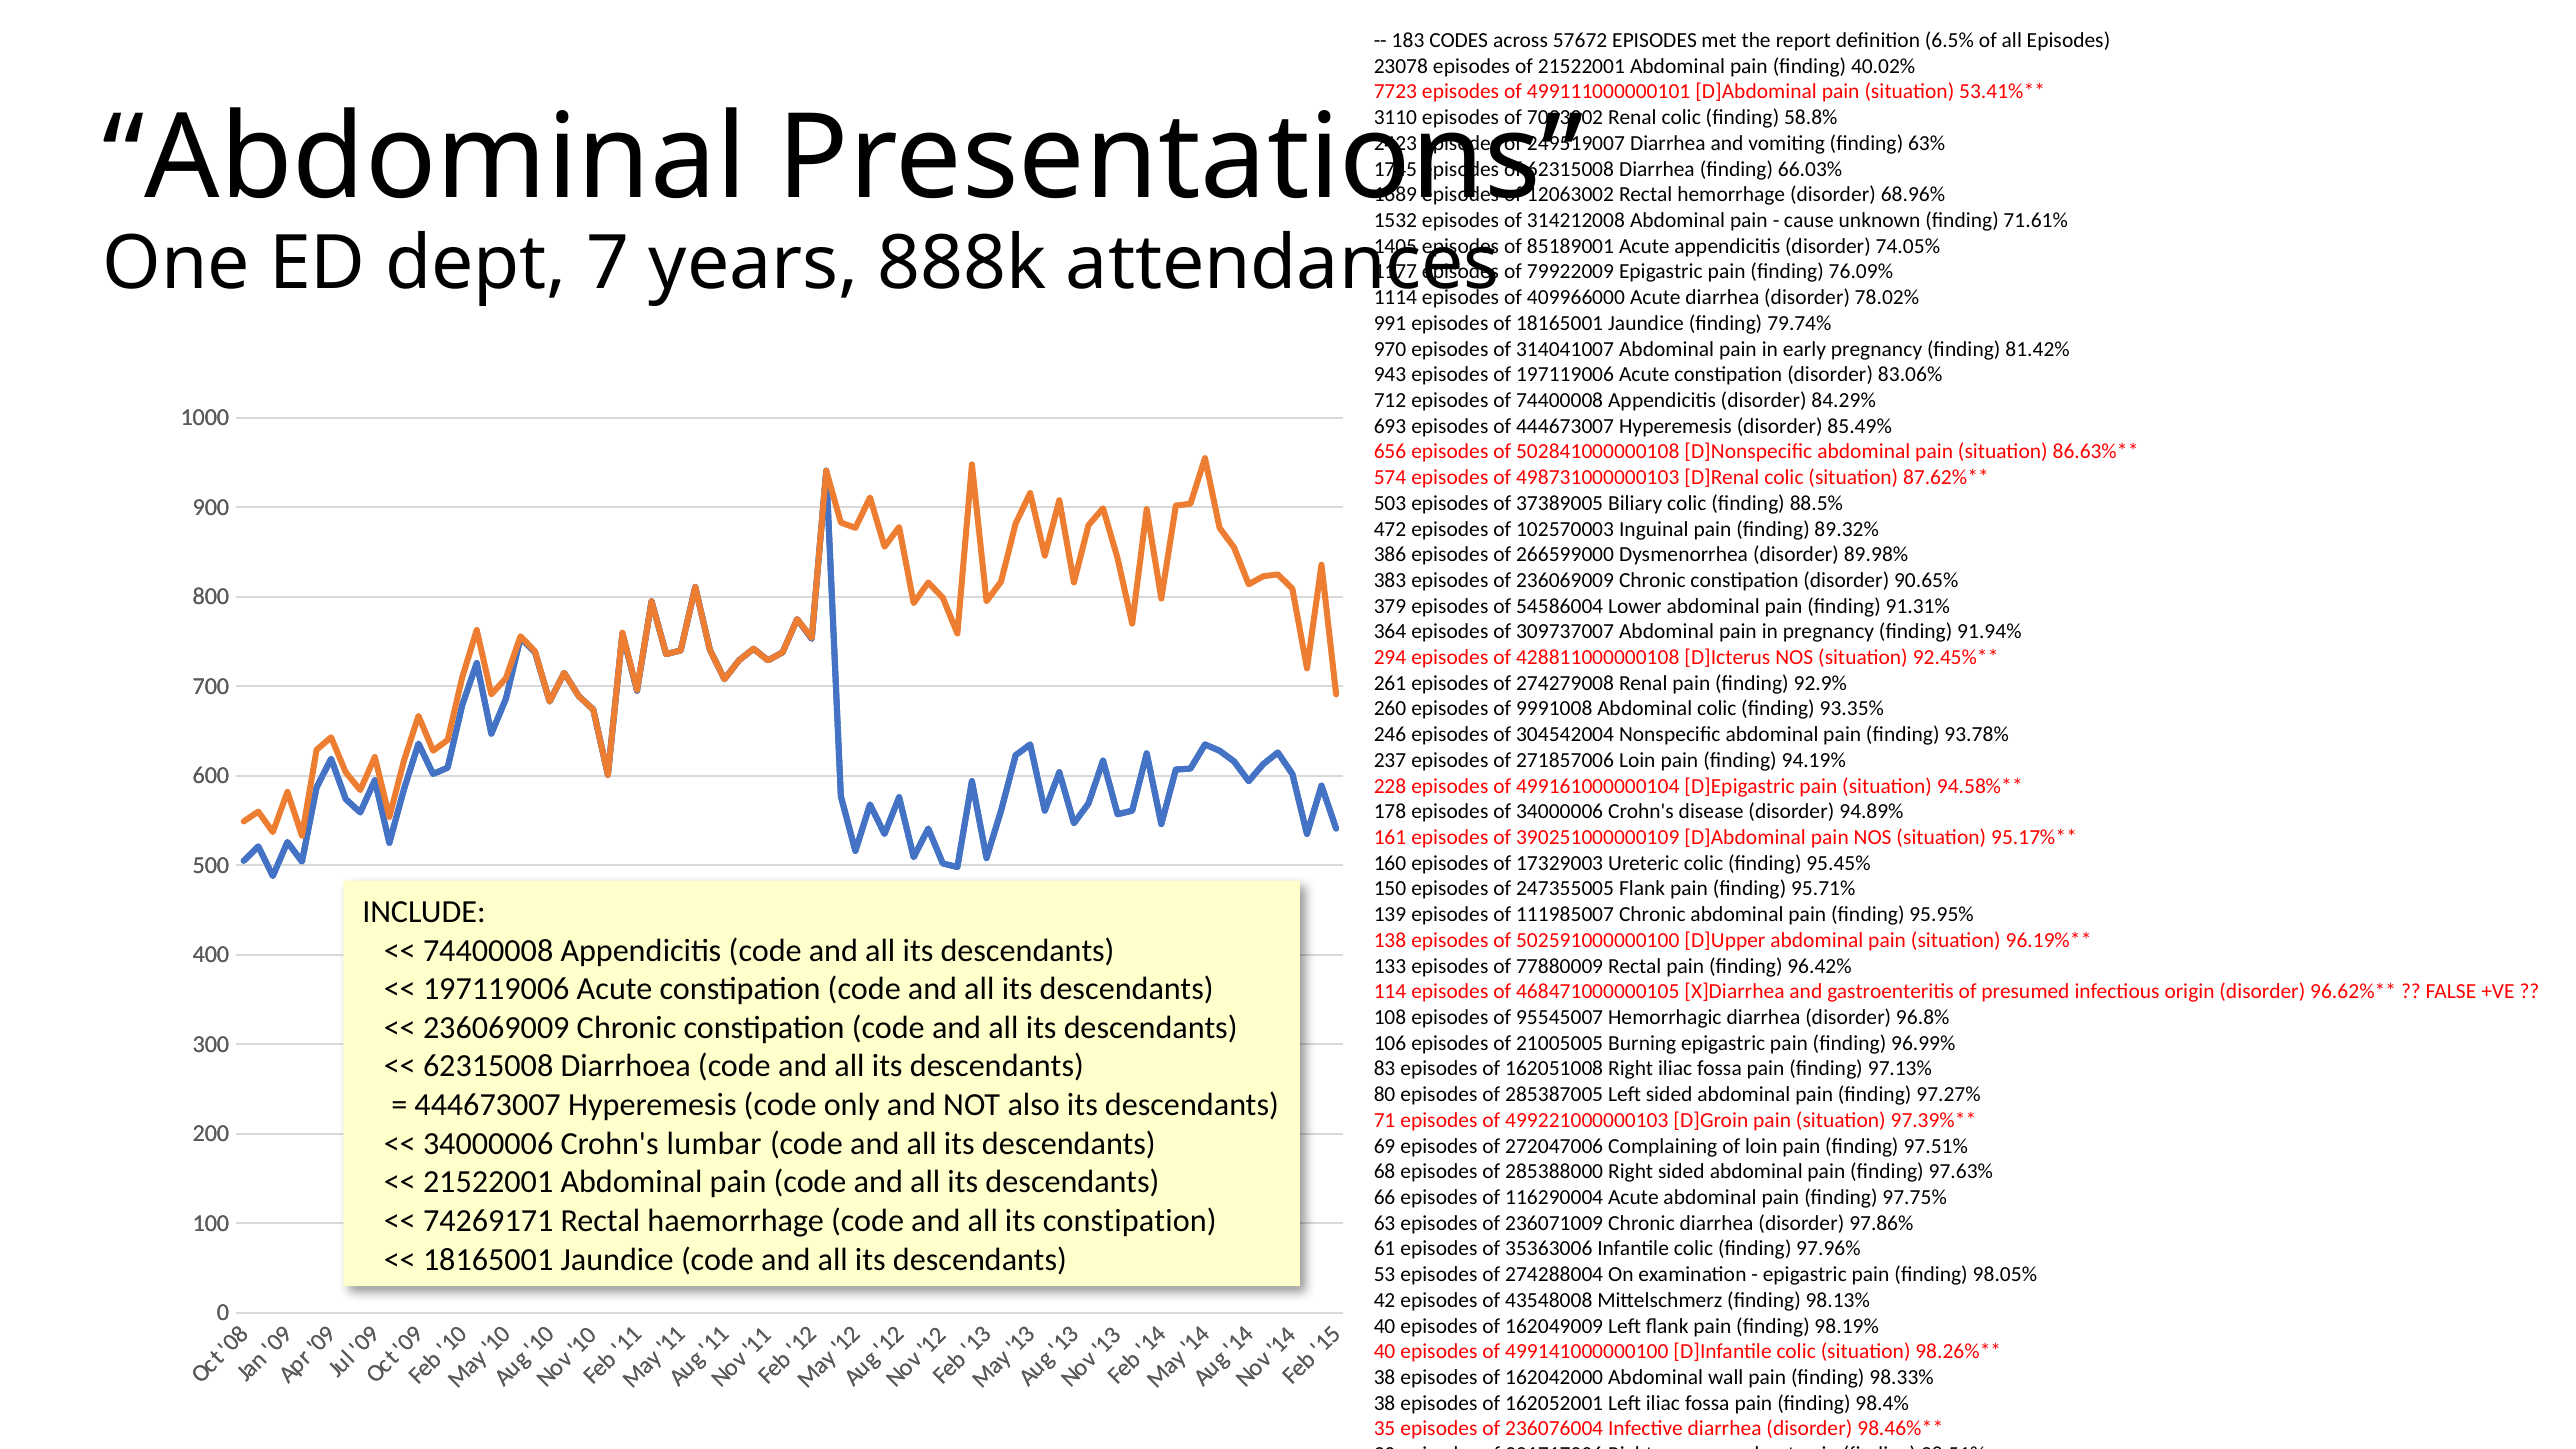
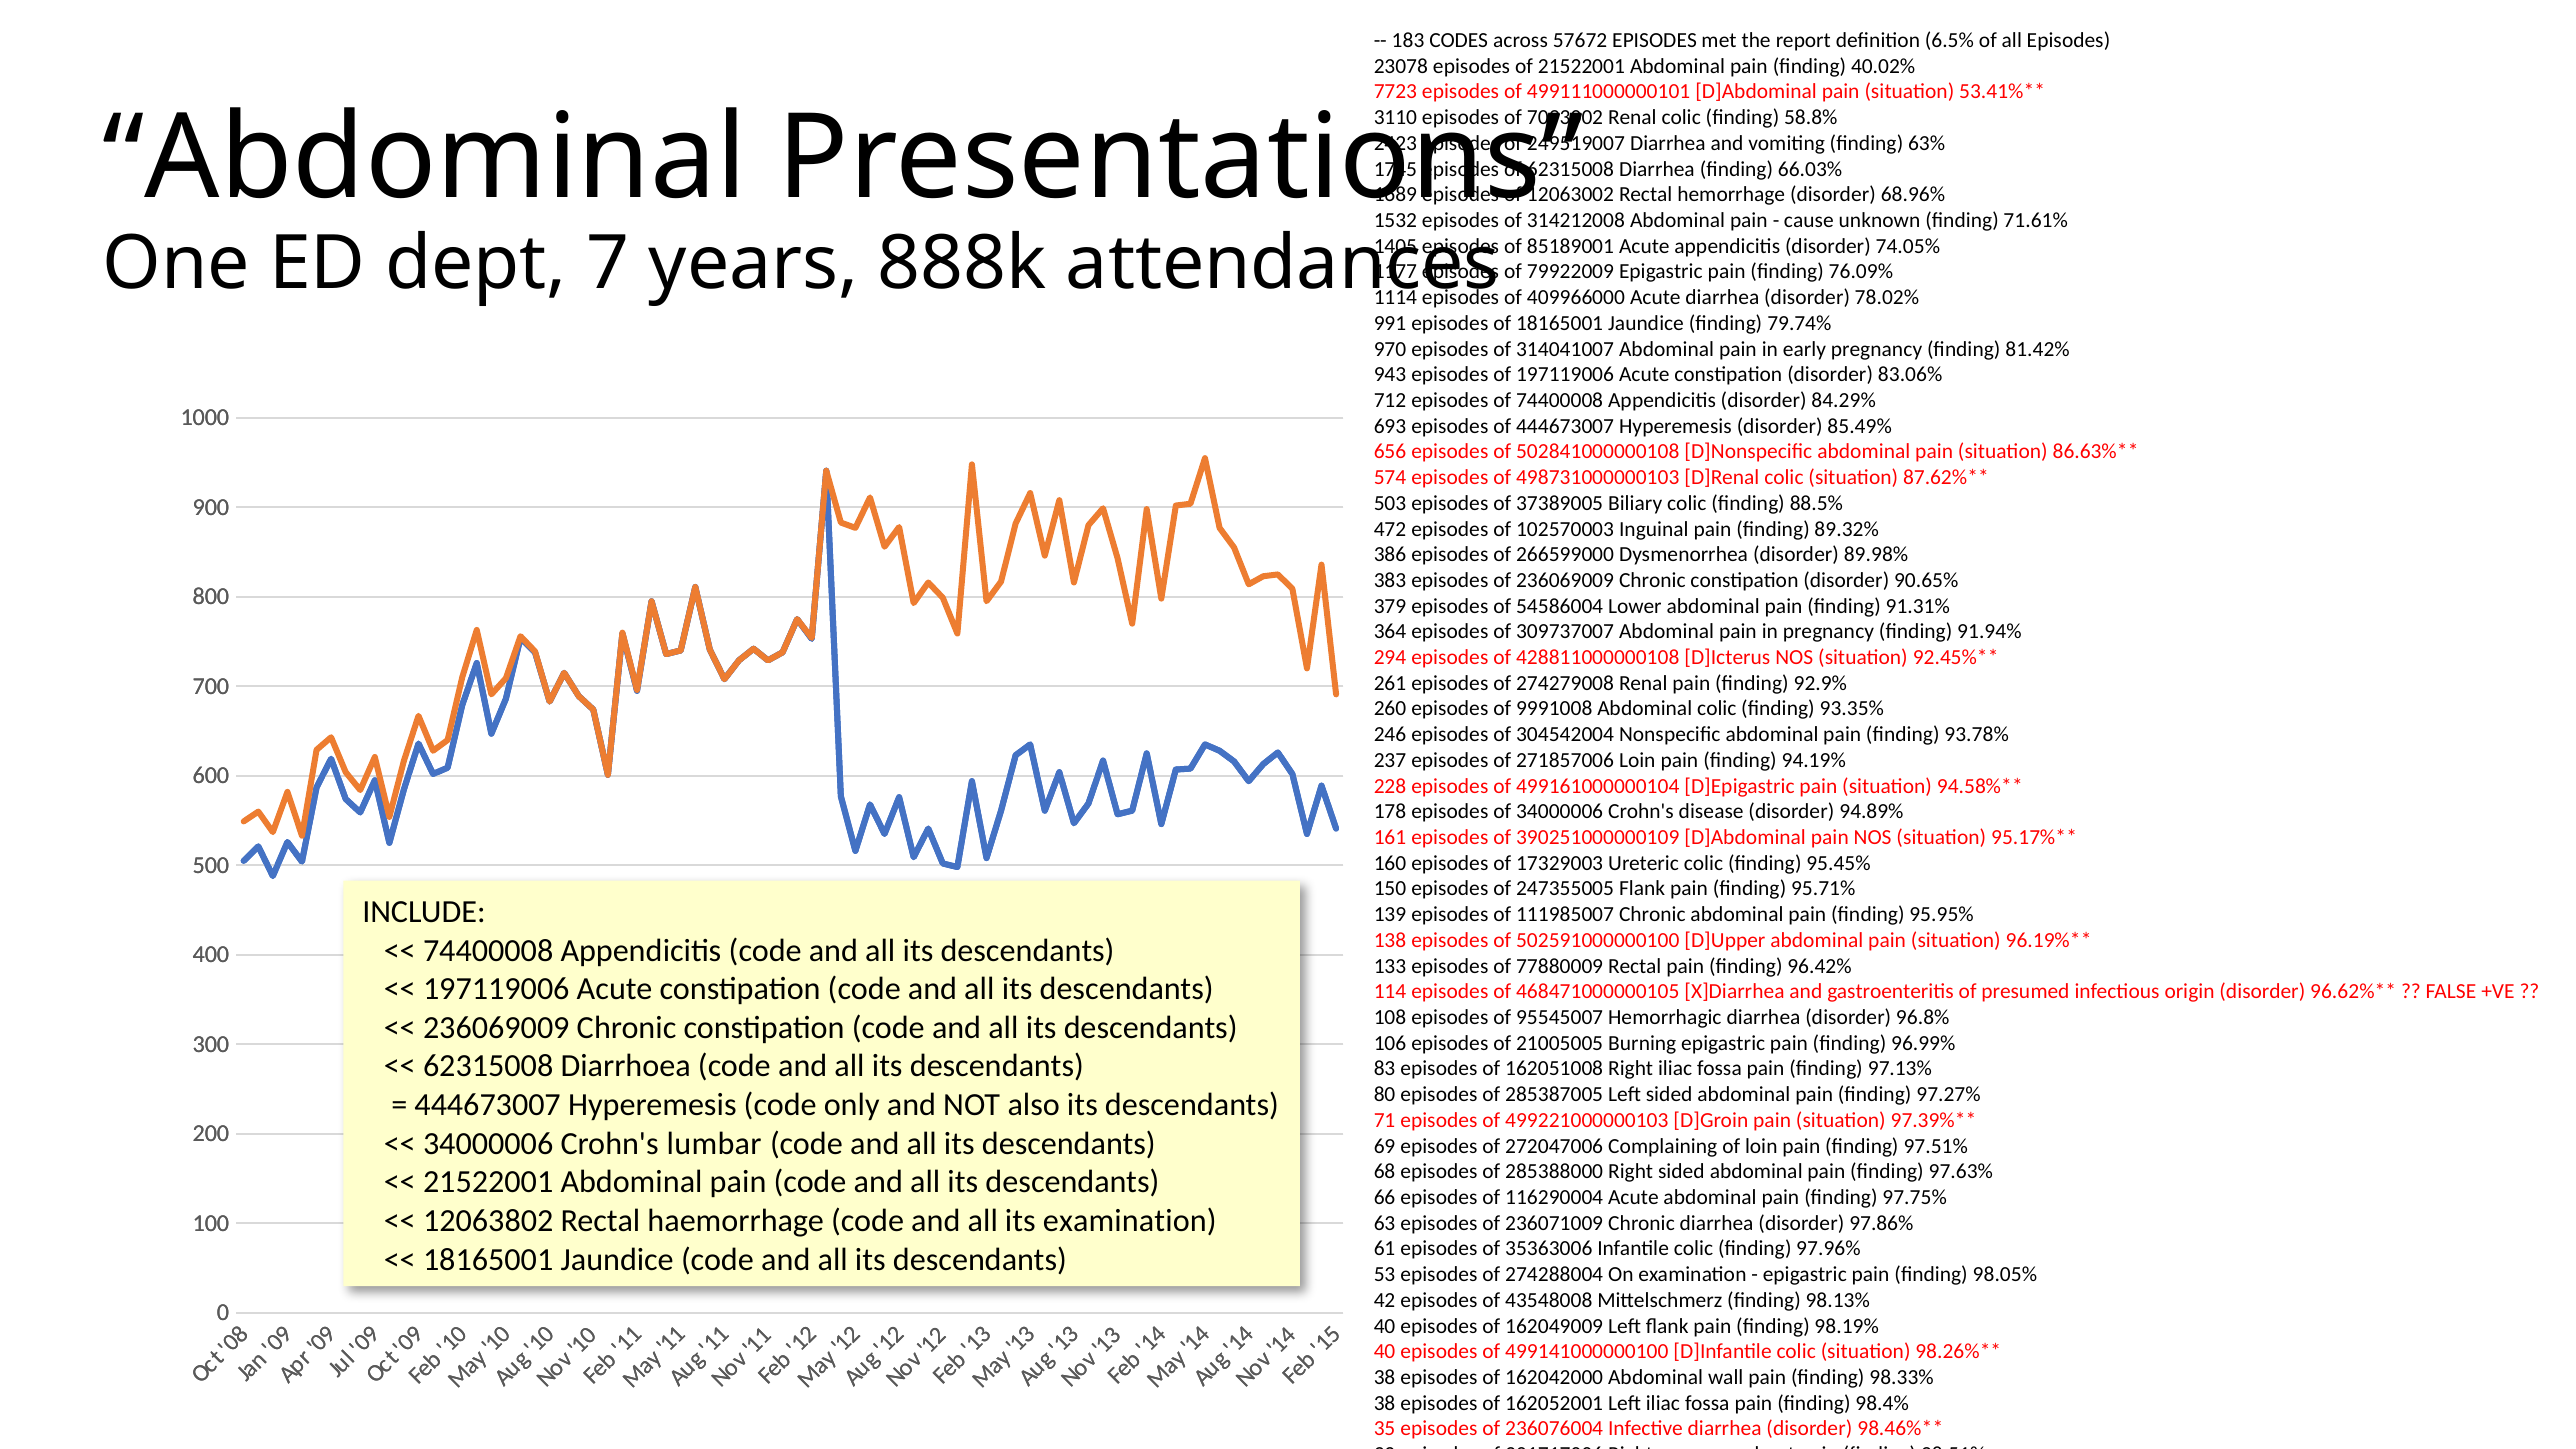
74269171: 74269171 -> 12063802
its constipation: constipation -> examination
